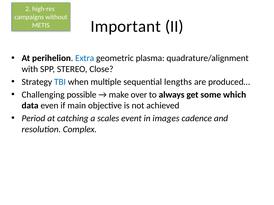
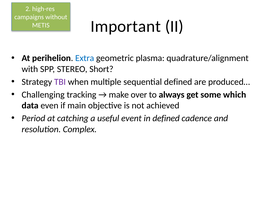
Close: Close -> Short
TBI colour: blue -> purple
sequential lengths: lengths -> defined
possible: possible -> tracking
scales: scales -> useful
in images: images -> defined
